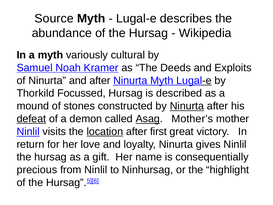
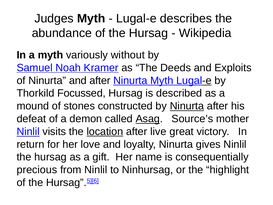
Source: Source -> Judges
cultural: cultural -> without
defeat underline: present -> none
Mother’s: Mother’s -> Source’s
first: first -> live
